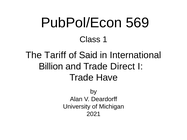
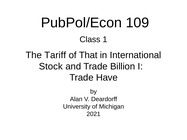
569: 569 -> 109
Said: Said -> That
Billion: Billion -> Stock
Direct: Direct -> Billion
